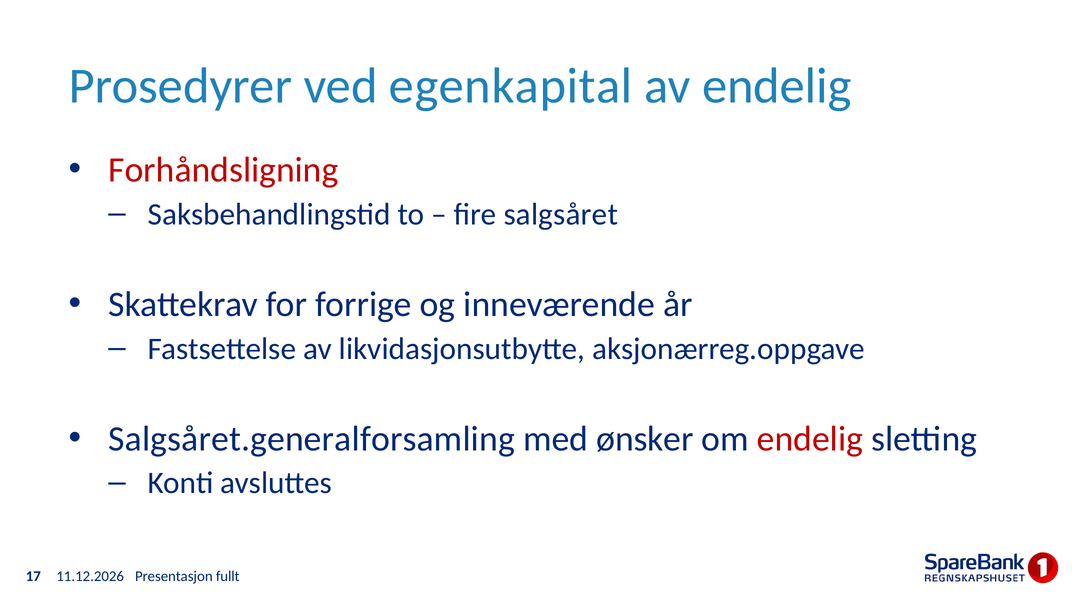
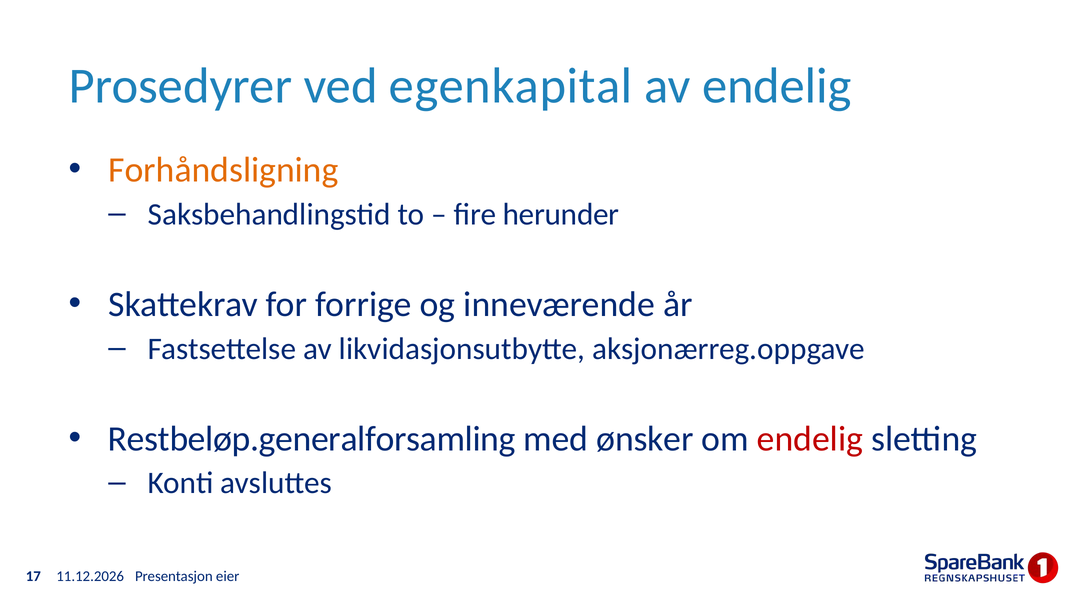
Forhåndsligning colour: red -> orange
salgsåret: salgsåret -> herunder
Salgsåret.generalforsamling: Salgsåret.generalforsamling -> Restbeløp.generalforsamling
fullt: fullt -> eier
